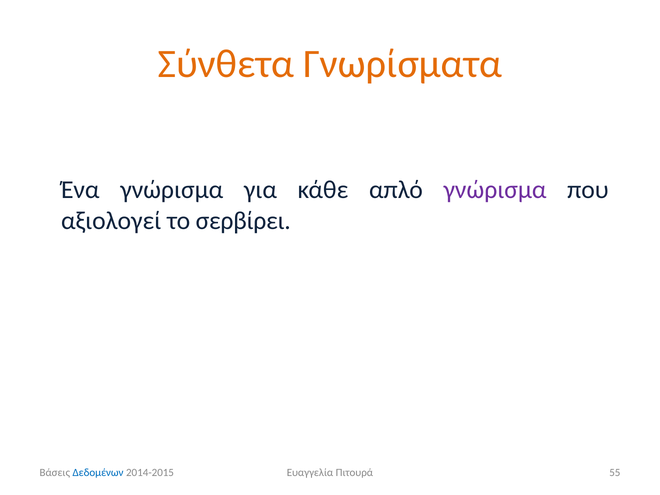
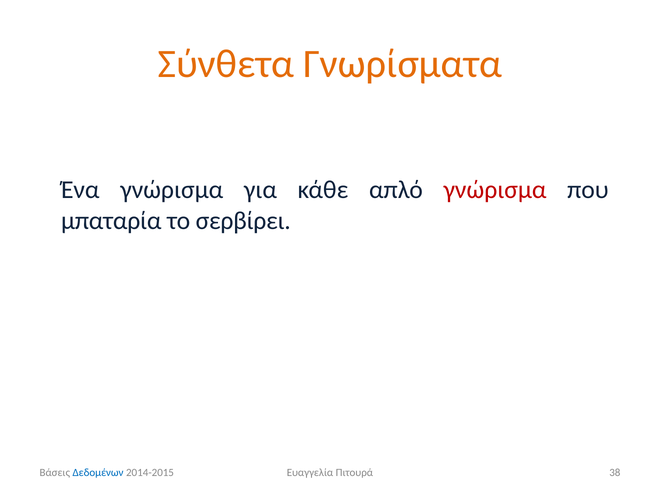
γνώρισμα at (495, 190) colour: purple -> red
αξιολογεί: αξιολογεί -> μπαταρία
55: 55 -> 38
